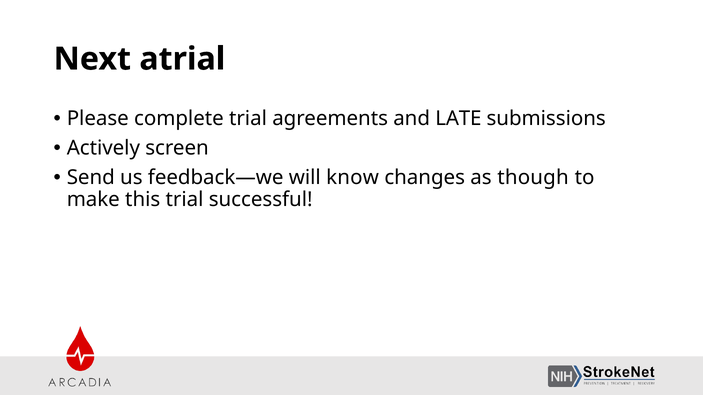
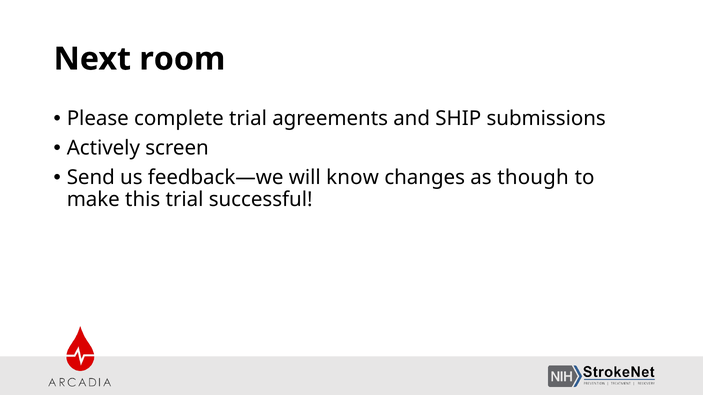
atrial: atrial -> room
LATE: LATE -> SHIP
